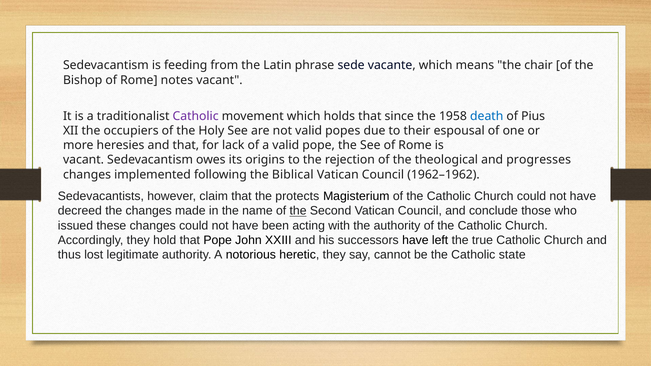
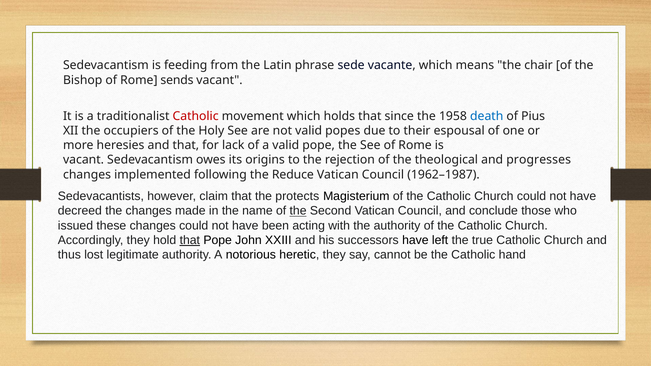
notes: notes -> sends
Catholic at (196, 116) colour: purple -> red
Biblical: Biblical -> Reduce
1962–1962: 1962–1962 -> 1962–1987
that at (190, 240) underline: none -> present
state: state -> hand
